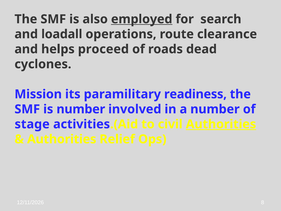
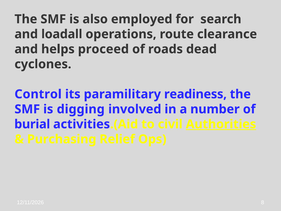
employed underline: present -> none
Mission: Mission -> Control
is number: number -> digging
stage: stage -> burial
Authorities at (62, 139): Authorities -> Purchasing
